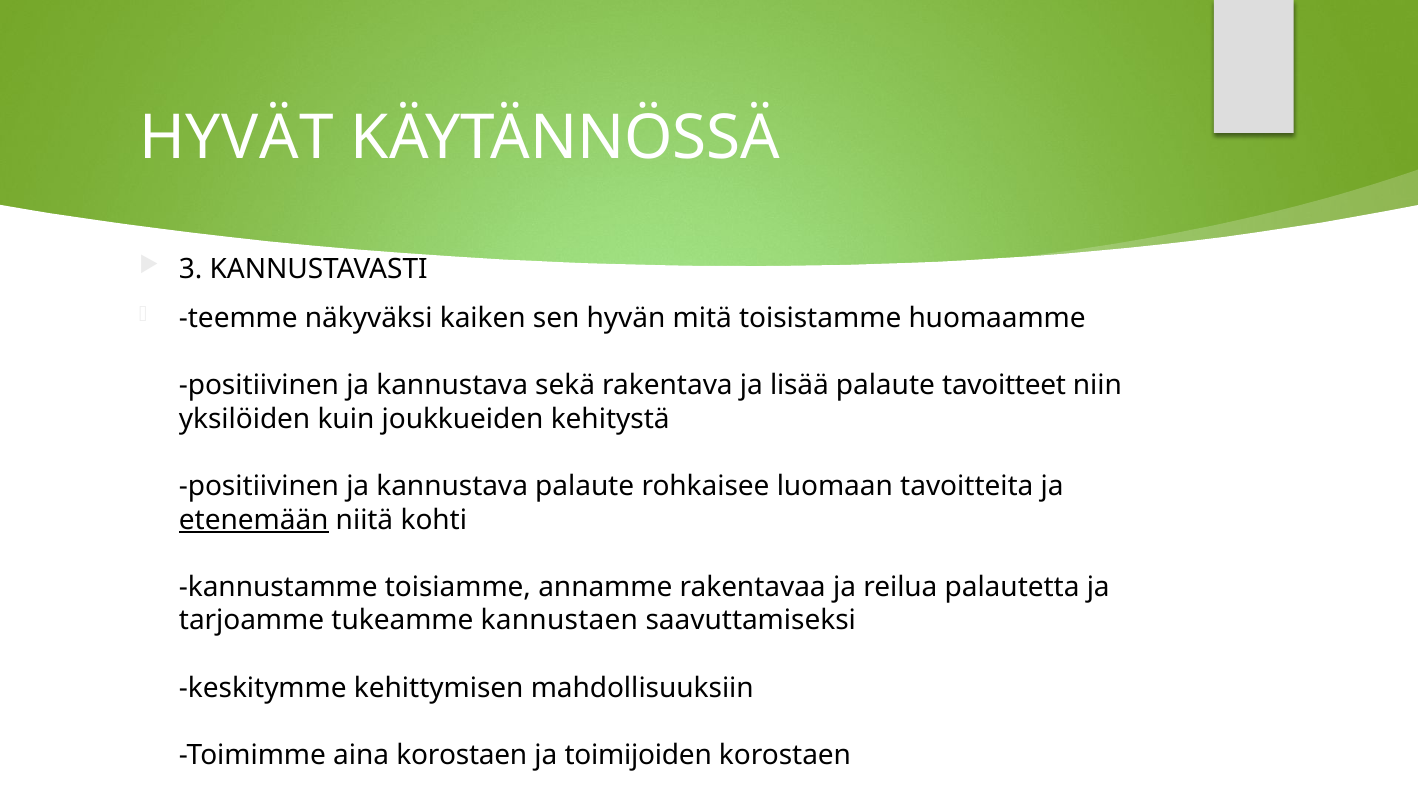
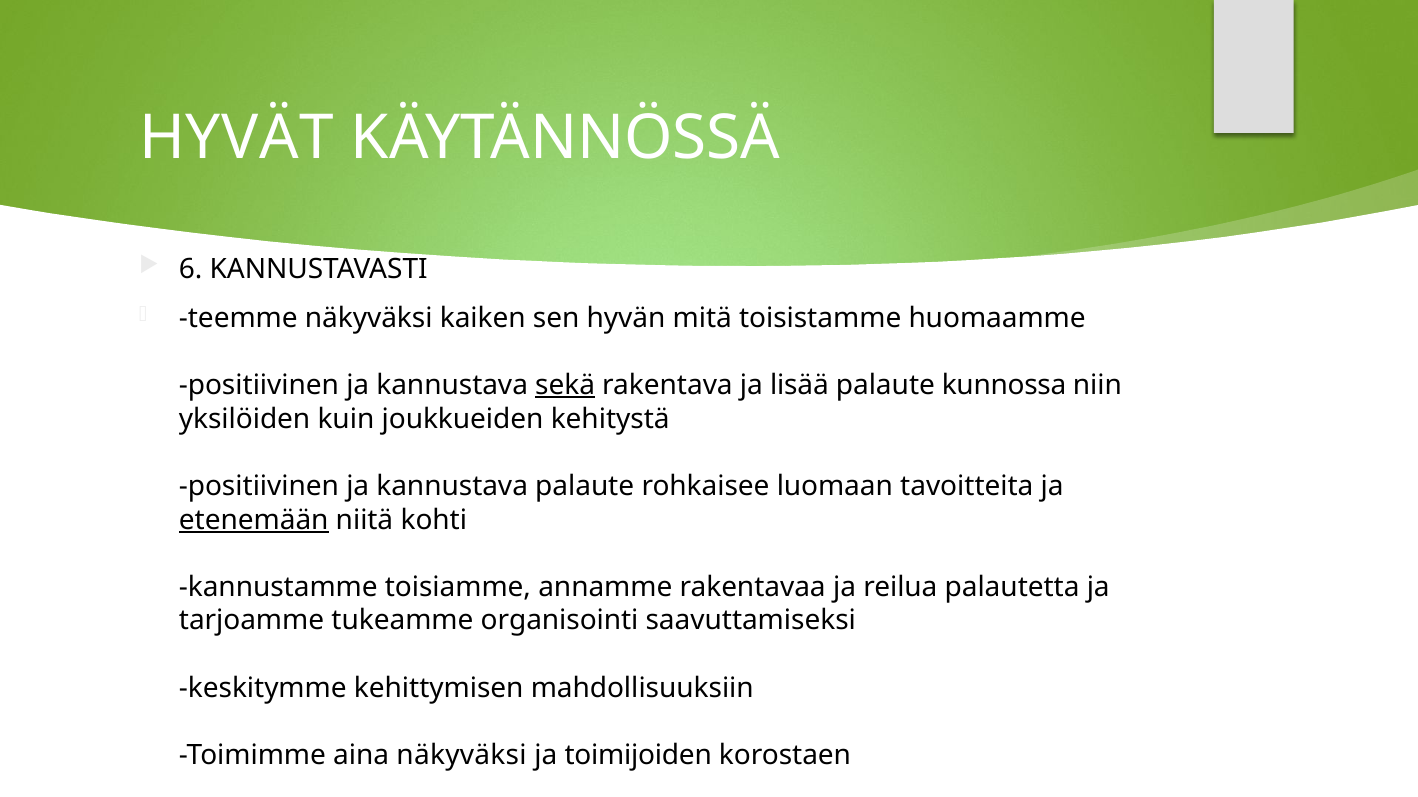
3: 3 -> 6
sekä underline: none -> present
tavoitteet: tavoitteet -> kunnossa
kannustaen: kannustaen -> organisointi
aina korostaen: korostaen -> näkyväksi
